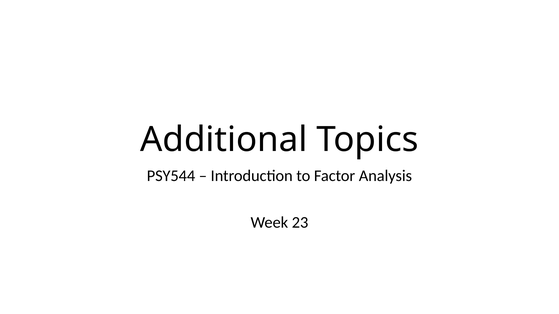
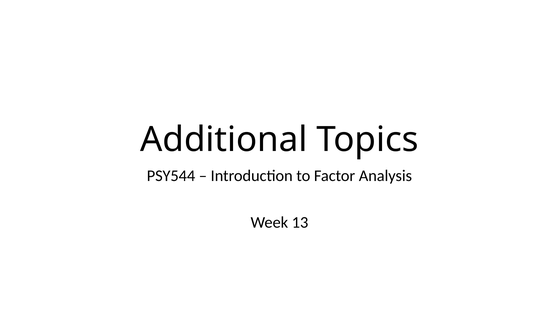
23: 23 -> 13
